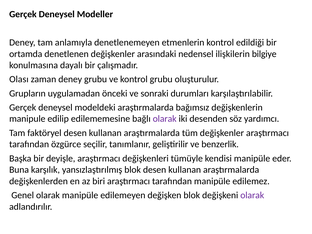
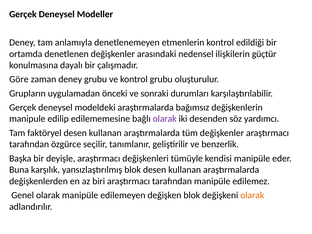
bilgiye: bilgiye -> güçtür
Olası: Olası -> Göre
olarak at (252, 195) colour: purple -> orange
